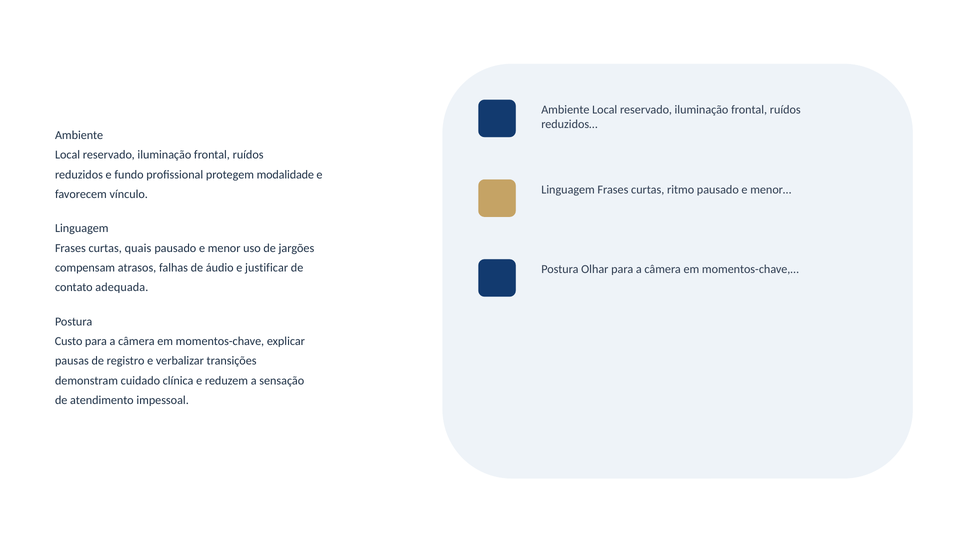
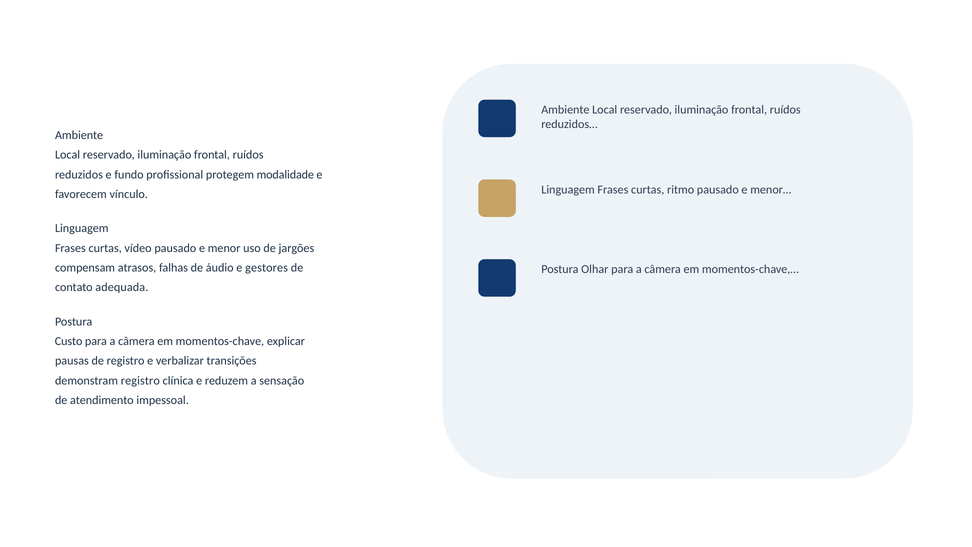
quais: quais -> vídeo
justificar: justificar -> gestores
demonstram cuidado: cuidado -> registro
